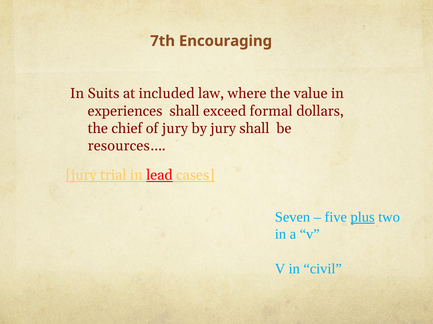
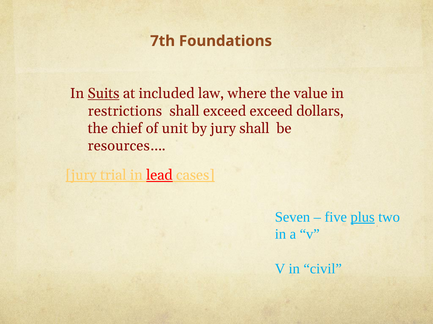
Encouraging: Encouraging -> Foundations
Suits underline: none -> present
experiences: experiences -> restrictions
exceed formal: formal -> exceed
of jury: jury -> unit
